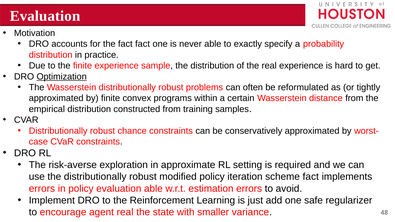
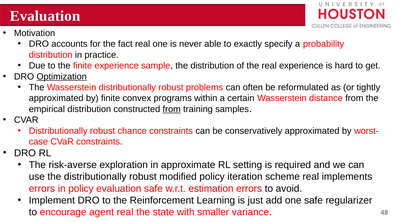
fact fact: fact -> real
from at (172, 109) underline: none -> present
scheme fact: fact -> real
evaluation able: able -> safe
